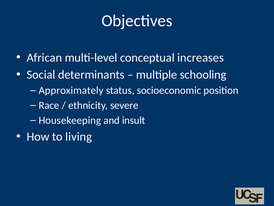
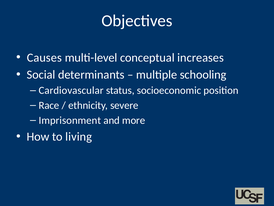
African: African -> Causes
Approximately: Approximately -> Cardiovascular
Housekeeping: Housekeeping -> Imprisonment
insult: insult -> more
